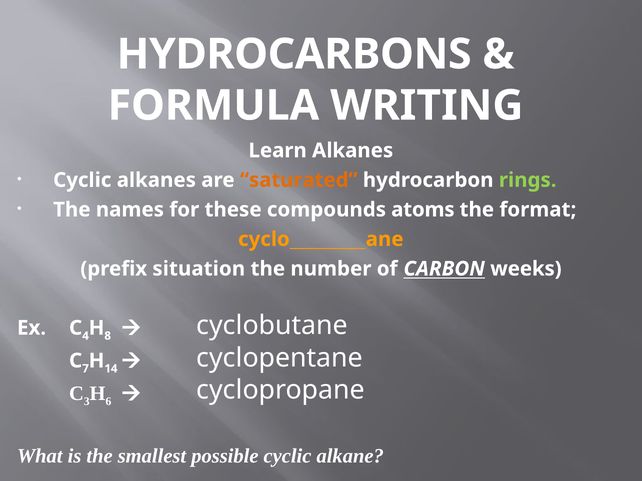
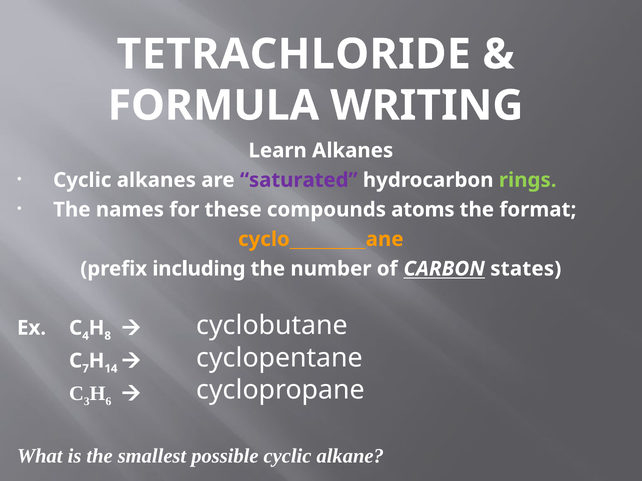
HYDROCARBONS: HYDROCARBONS -> TETRACHLORIDE
saturated colour: orange -> purple
situation: situation -> including
weeks: weeks -> states
